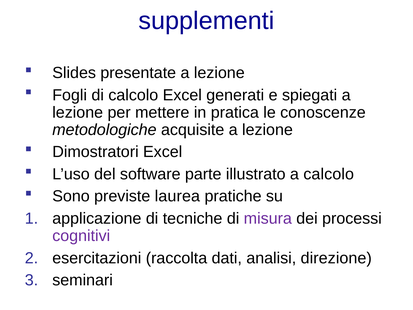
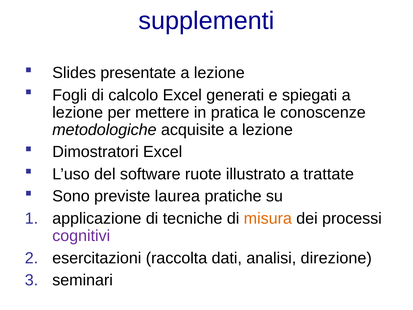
parte: parte -> ruote
a calcolo: calcolo -> trattate
misura colour: purple -> orange
